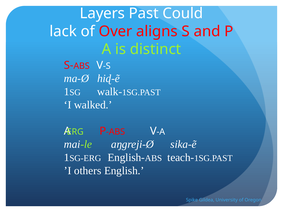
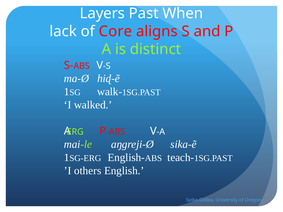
Could: Could -> When
Over: Over -> Core
